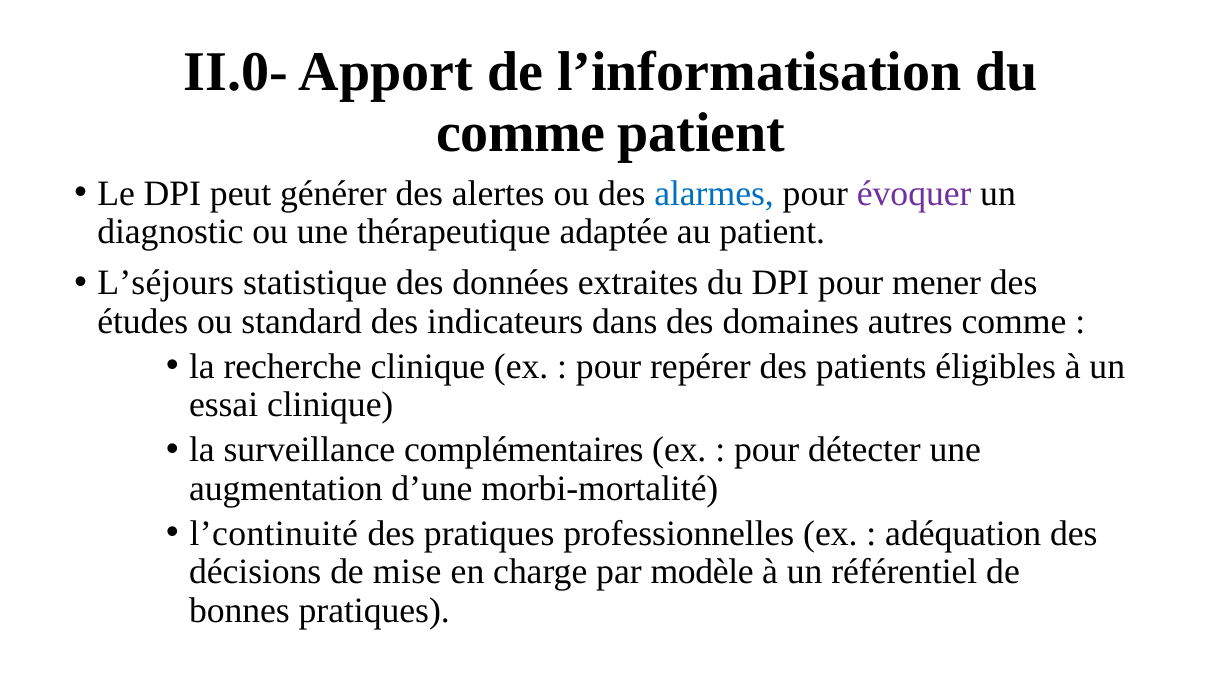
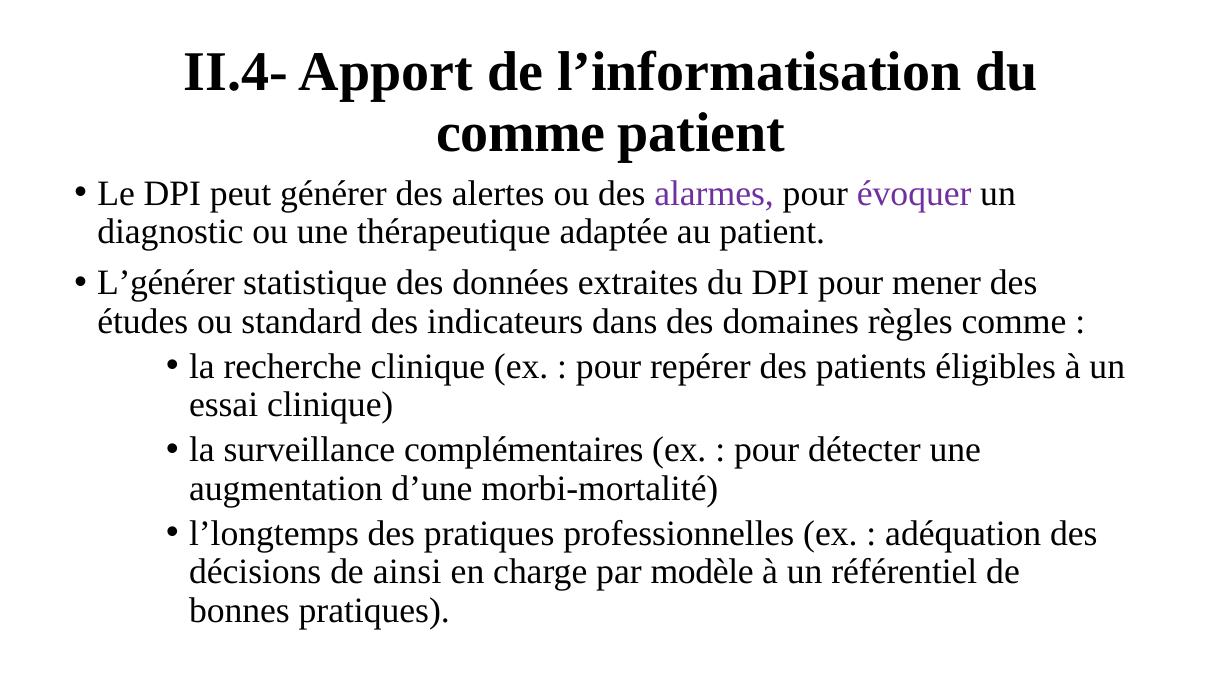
II.0-: II.0- -> II.4-
alarmes colour: blue -> purple
L’séjours: L’séjours -> L’générer
autres: autres -> règles
l’continuité: l’continuité -> l’longtemps
mise: mise -> ainsi
